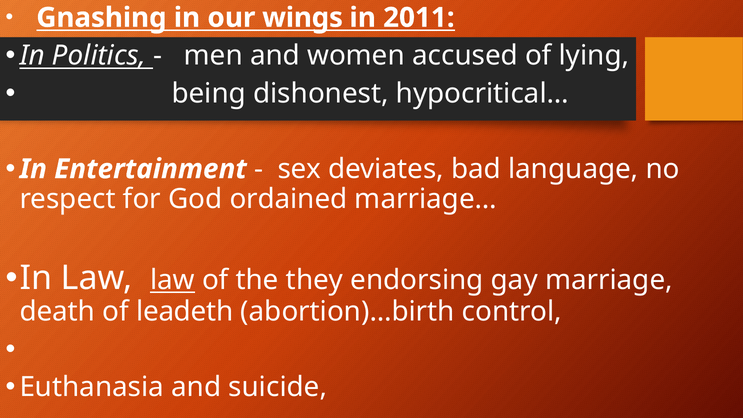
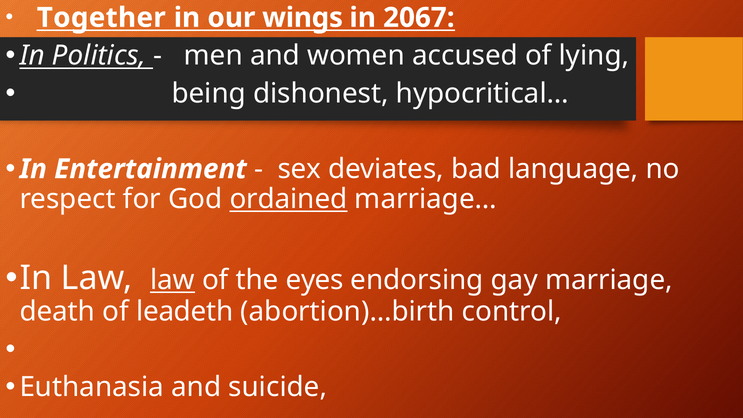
Gnashing: Gnashing -> Together
2011: 2011 -> 2067
ordained underline: none -> present
they: they -> eyes
